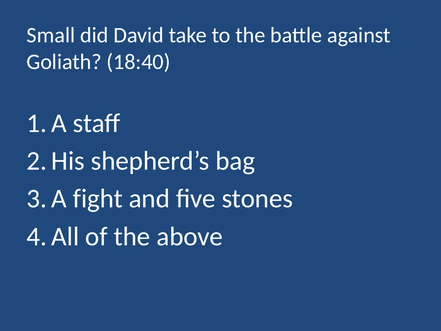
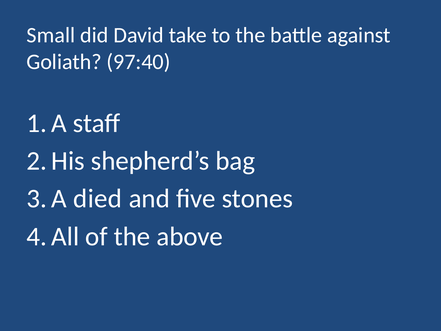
18:40: 18:40 -> 97:40
fight: fight -> died
